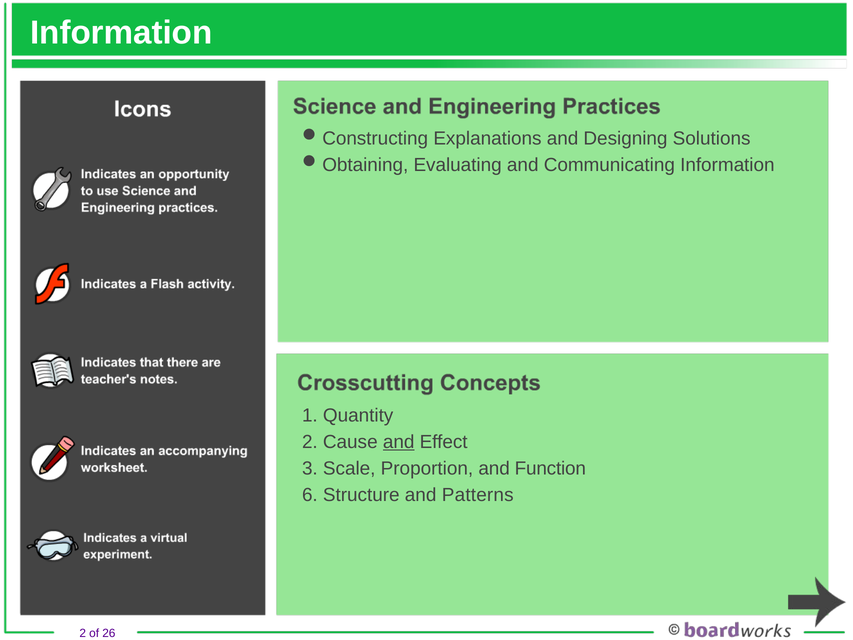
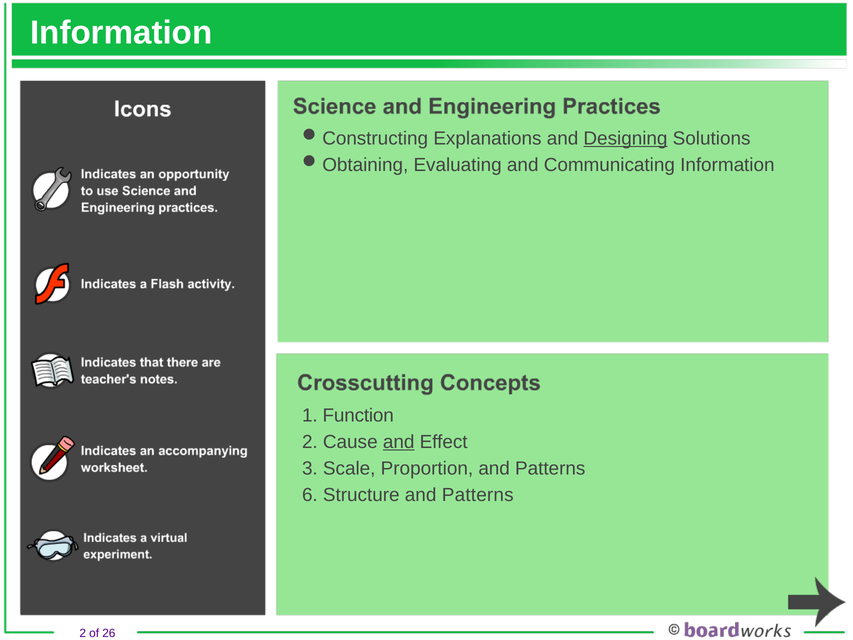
Designing underline: none -> present
Quantity: Quantity -> Function
Proportion and Function: Function -> Patterns
